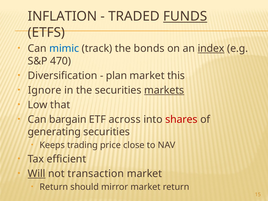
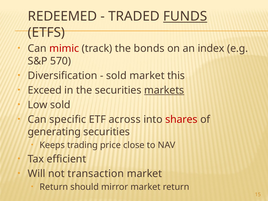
INFLATION: INFLATION -> REDEEMED
mimic colour: blue -> red
index underline: present -> none
470: 470 -> 570
plan at (117, 76): plan -> sold
Ignore: Ignore -> Exceed
Low that: that -> sold
bargain: bargain -> specific
Will underline: present -> none
